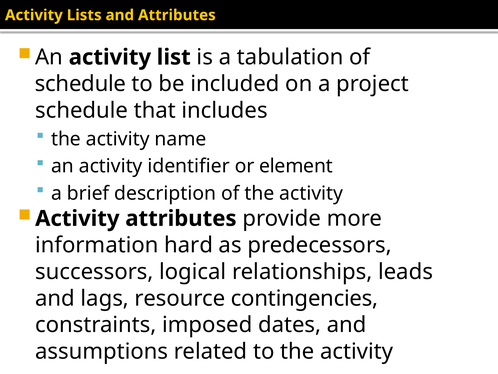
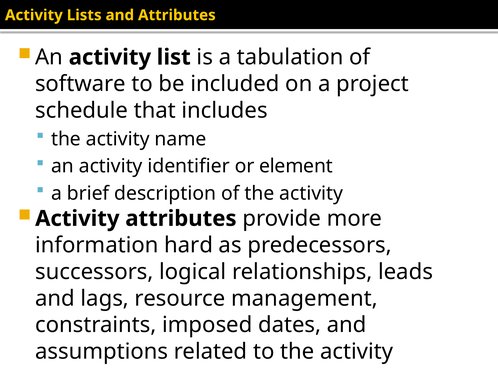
schedule at (80, 84): schedule -> software
contingencies: contingencies -> management
